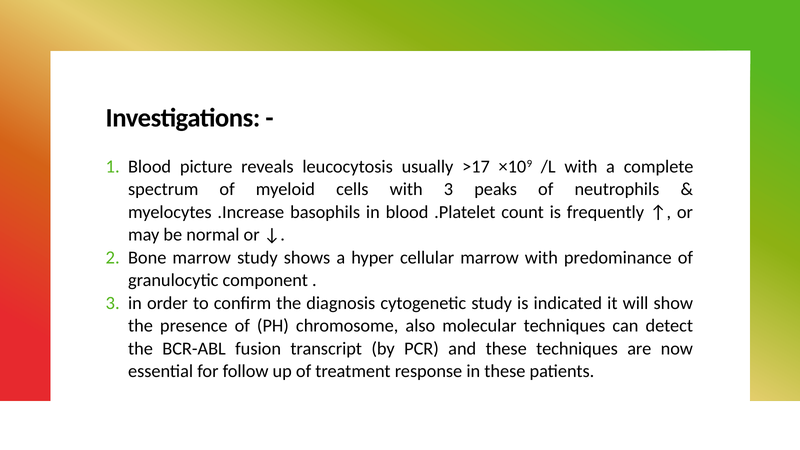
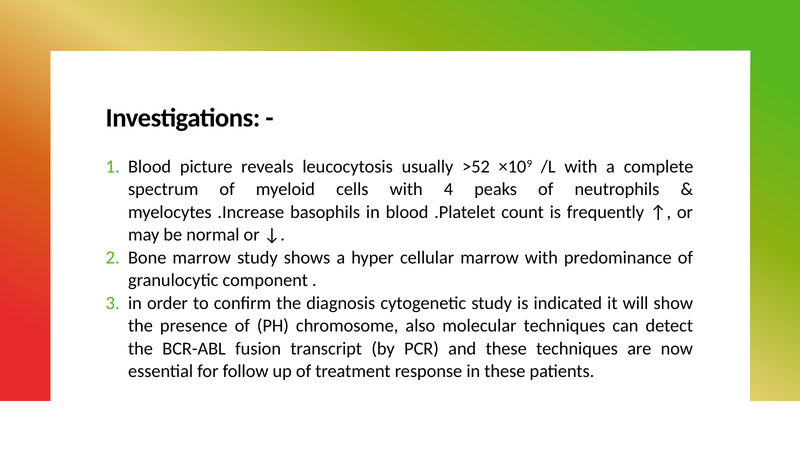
>17: >17 -> >52
with 3: 3 -> 4
